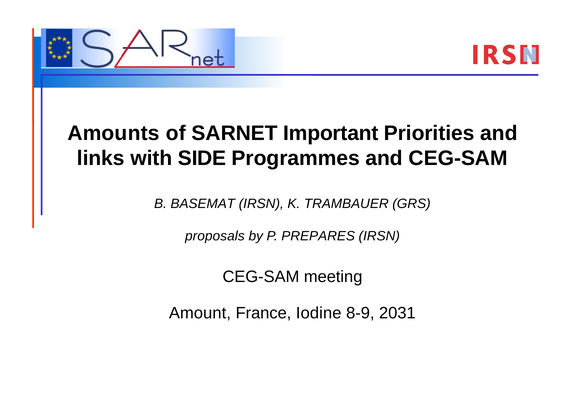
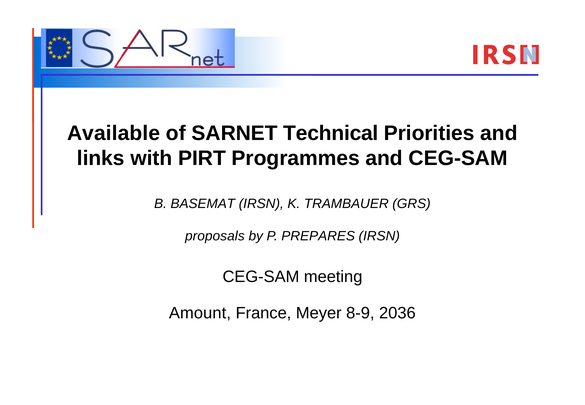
Amounts: Amounts -> Available
Important: Important -> Technical
SIDE: SIDE -> PIRT
Iodine: Iodine -> Meyer
2031: 2031 -> 2036
